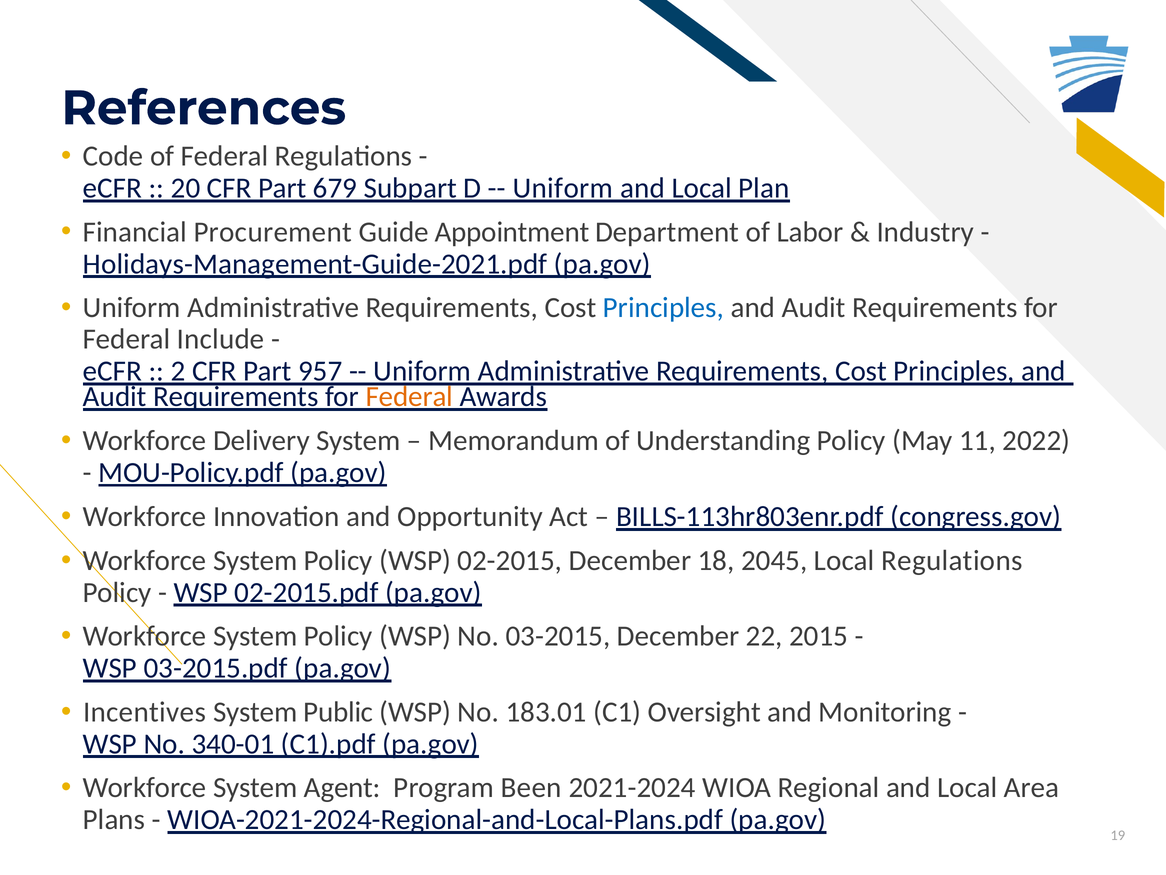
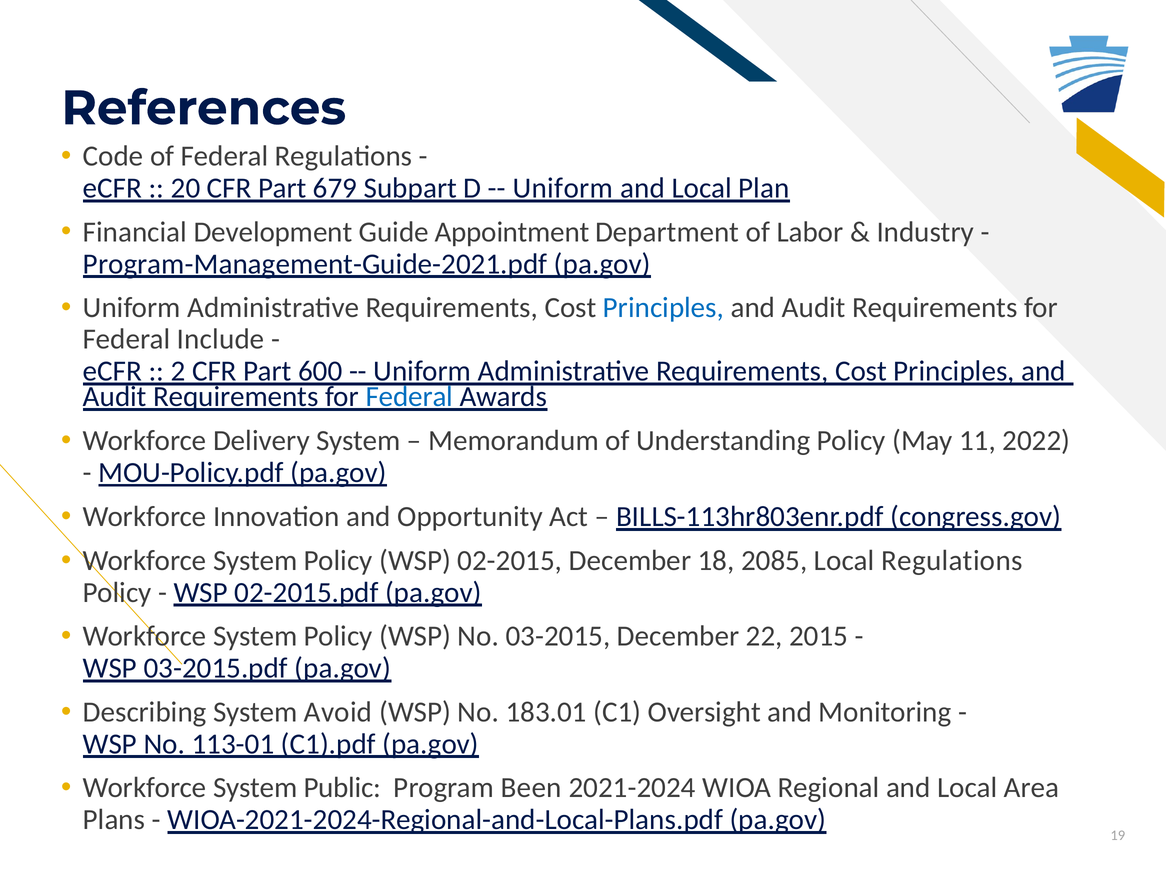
Procurement: Procurement -> Development
Holidays-Management-Guide-2021.pdf: Holidays-Management-Guide-2021.pdf -> Program-Management-Guide-2021.pdf
957: 957 -> 600
Federal at (409, 397) colour: orange -> blue
2045: 2045 -> 2085
Incentives: Incentives -> Describing
Public: Public -> Avoid
340-01: 340-01 -> 113-01
Agent: Agent -> Public
